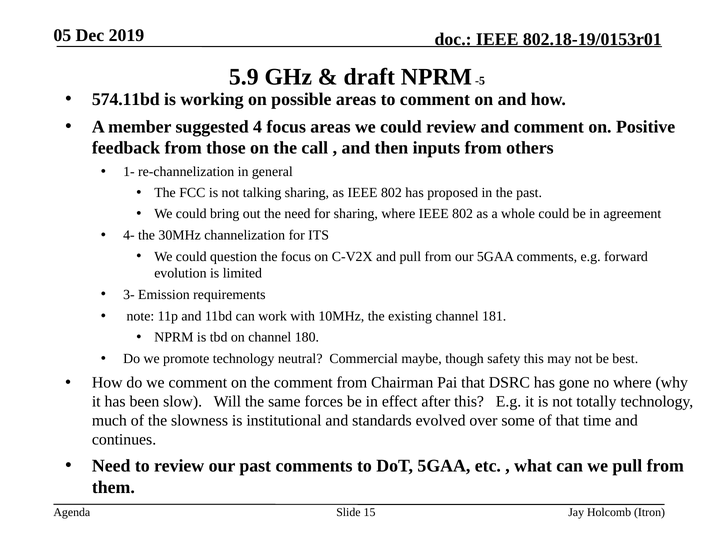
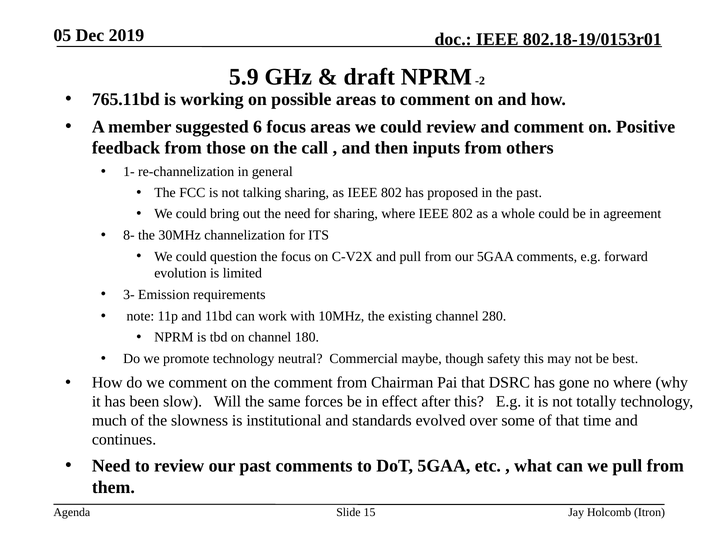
-5: -5 -> -2
574.11bd: 574.11bd -> 765.11bd
4: 4 -> 6
4-: 4- -> 8-
181: 181 -> 280
